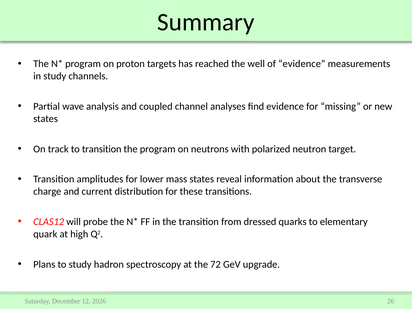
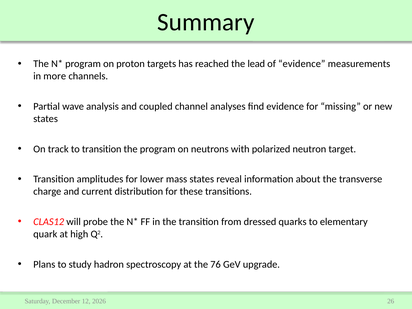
well: well -> lead
in study: study -> more
72: 72 -> 76
